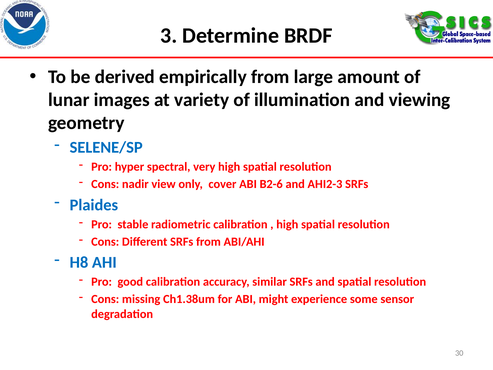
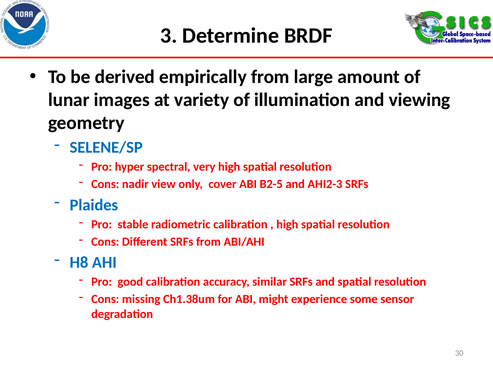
B2-6: B2-6 -> B2-5
